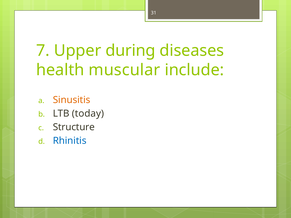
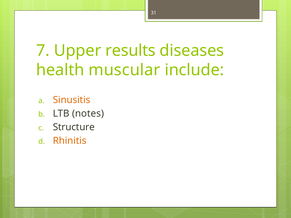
during: during -> results
today: today -> notes
Rhinitis colour: blue -> orange
